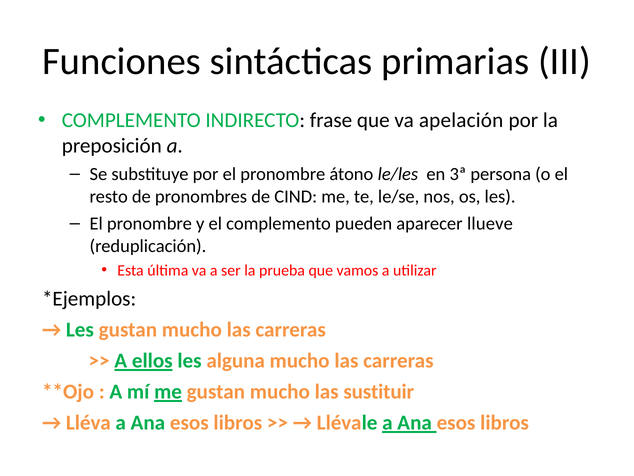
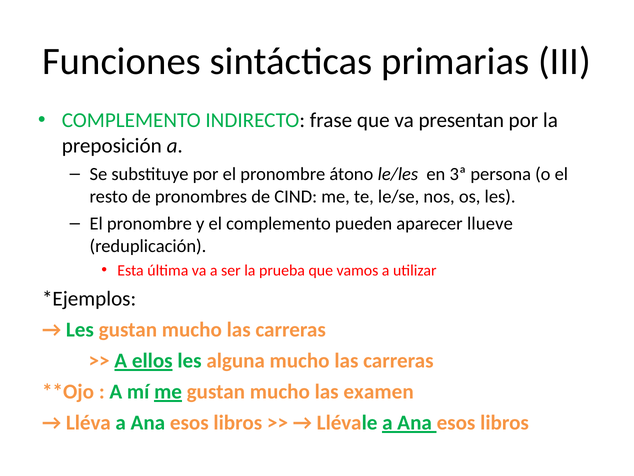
apelación: apelación -> presentan
sustituir: sustituir -> examen
